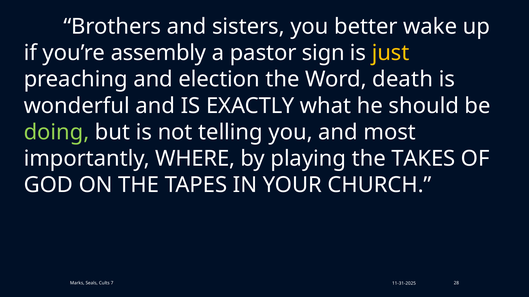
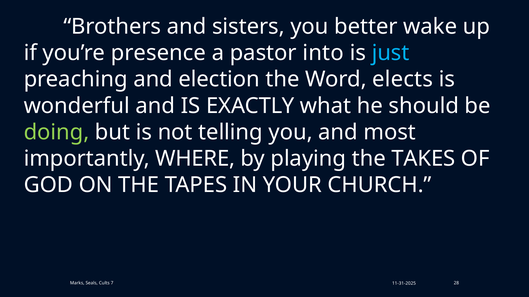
assembly: assembly -> presence
sign: sign -> into
just colour: yellow -> light blue
death: death -> elects
